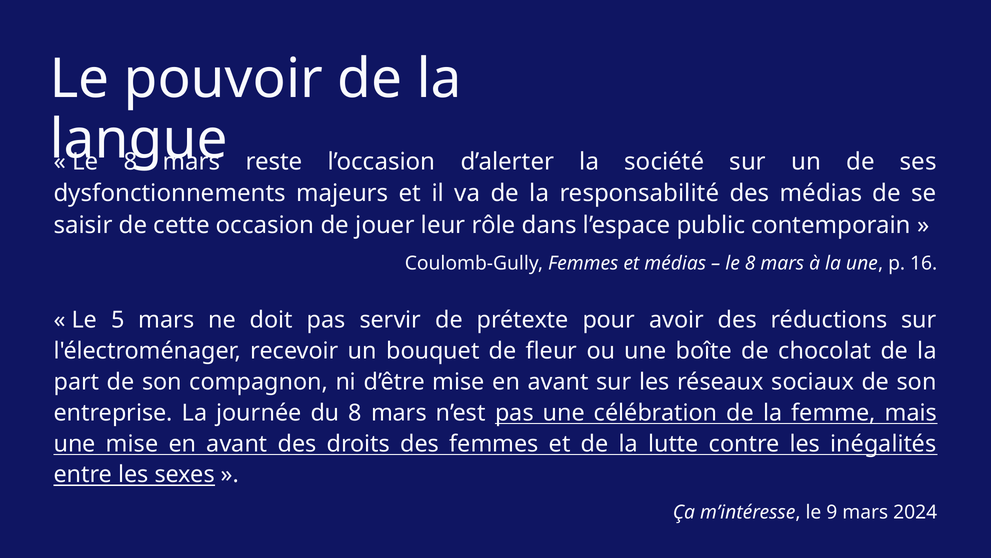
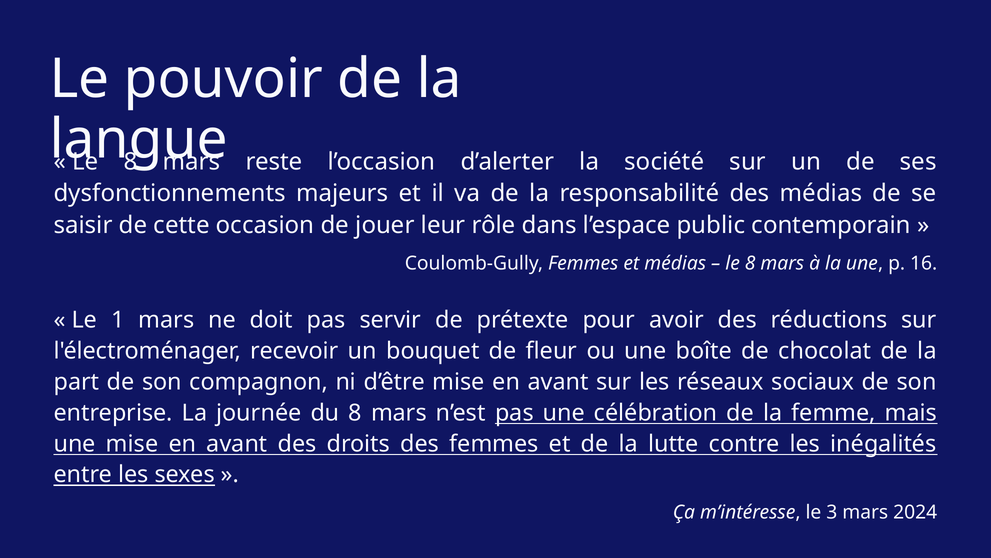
5: 5 -> 1
9: 9 -> 3
